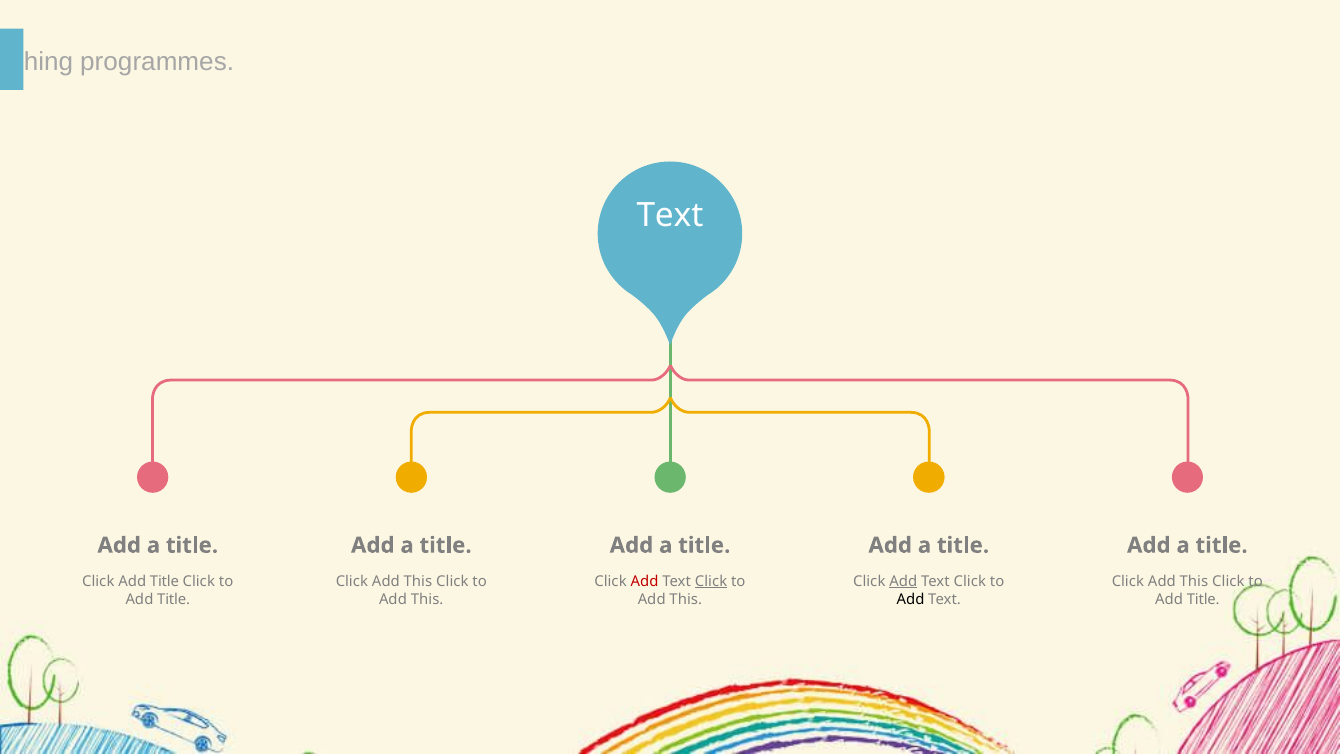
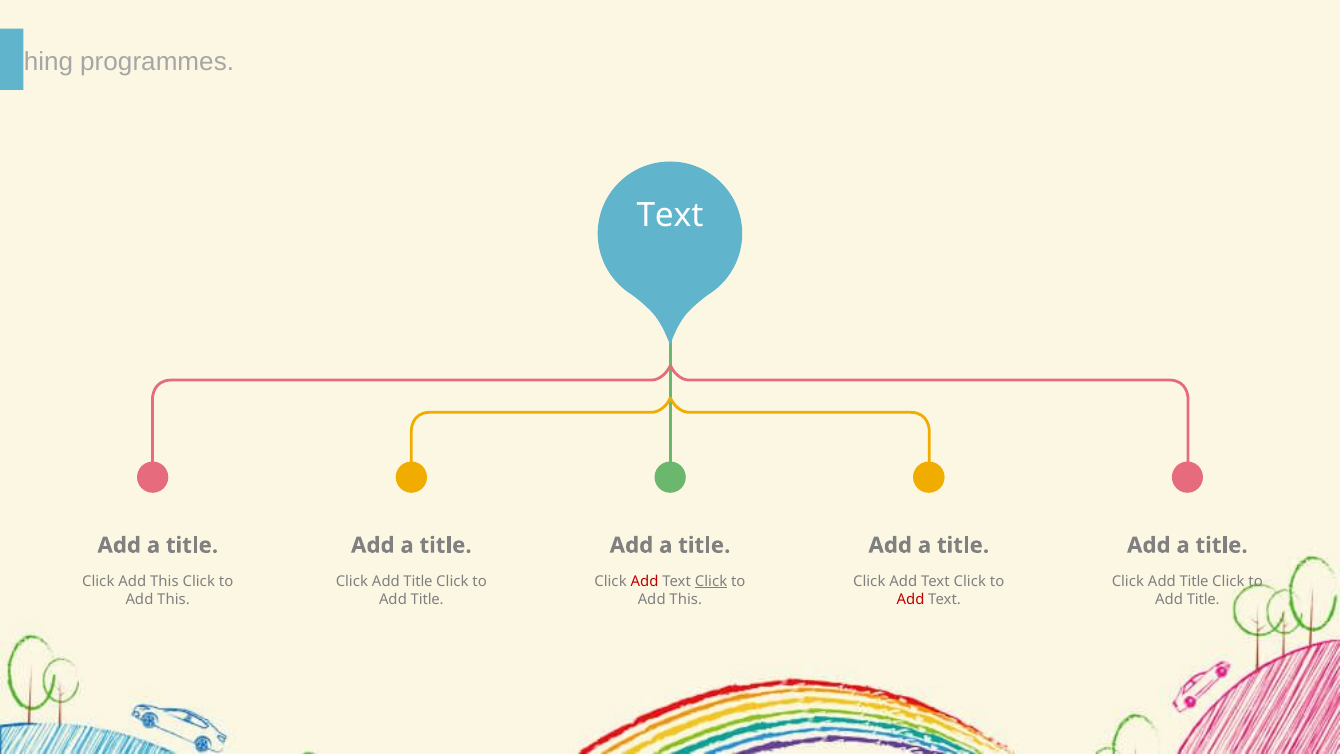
Click Add Title: Title -> This
This at (418, 581): This -> Title
Add at (903, 581) underline: present -> none
This at (1194, 581): This -> Title
Title at (174, 599): Title -> This
This at (427, 599): This -> Title
Add at (910, 599) colour: black -> red
